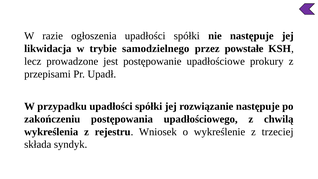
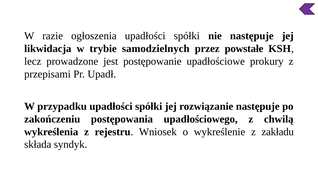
samodzielnego: samodzielnego -> samodzielnych
trzeciej: trzeciej -> zakładu
